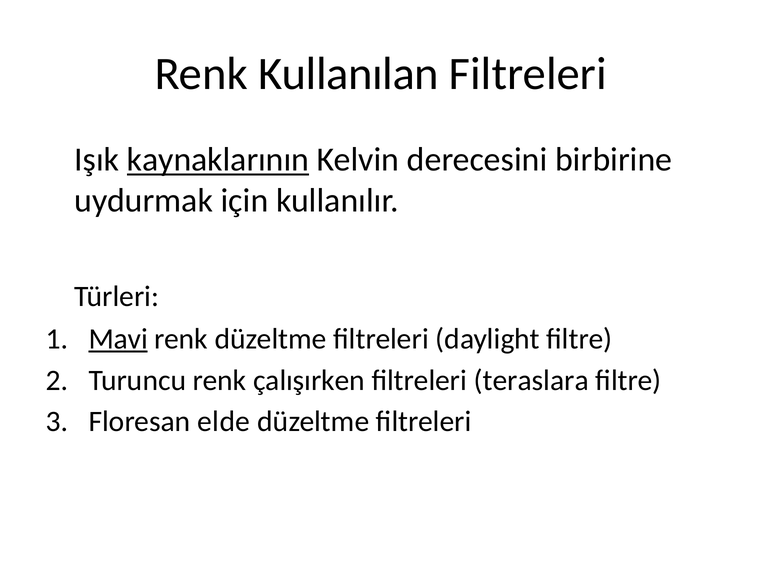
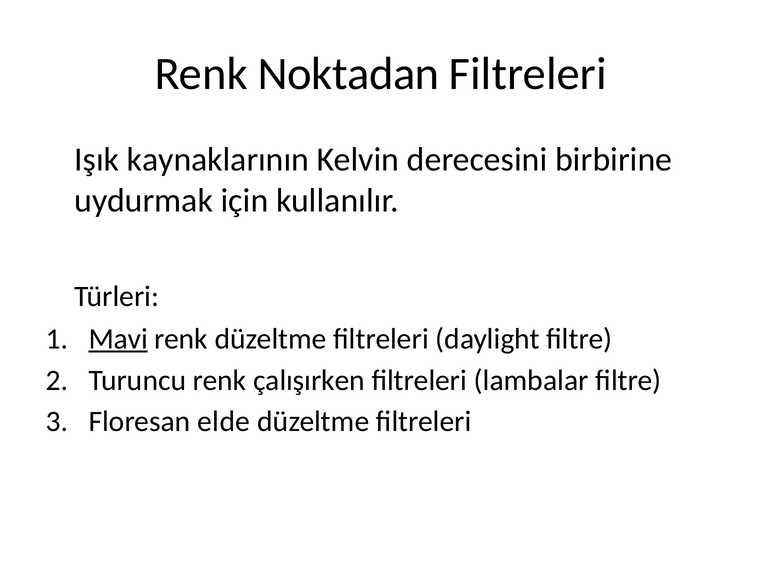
Kullanılan: Kullanılan -> Noktadan
kaynaklarının underline: present -> none
teraslara: teraslara -> lambalar
